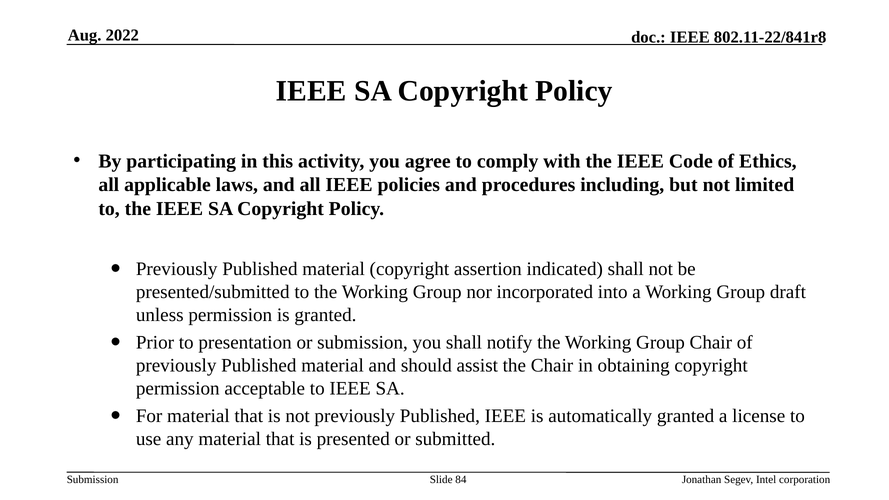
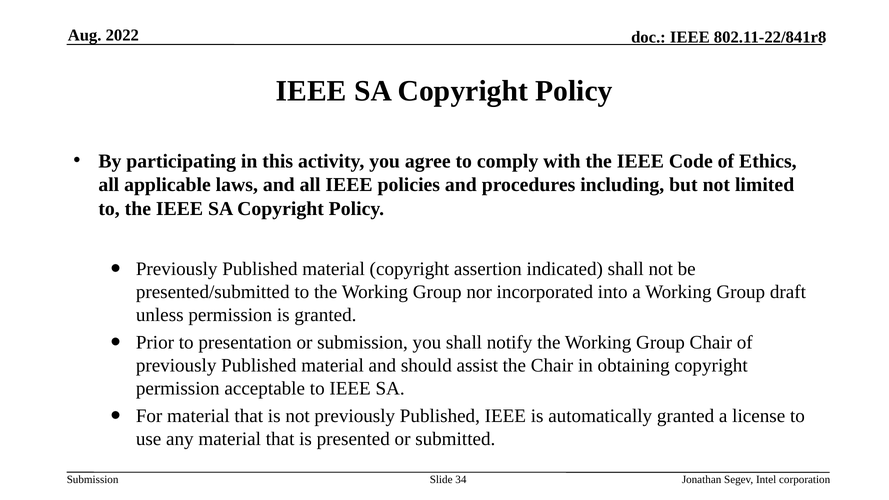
84: 84 -> 34
